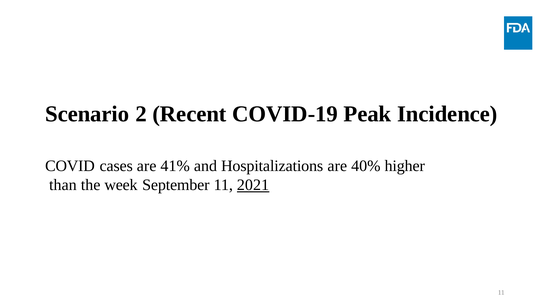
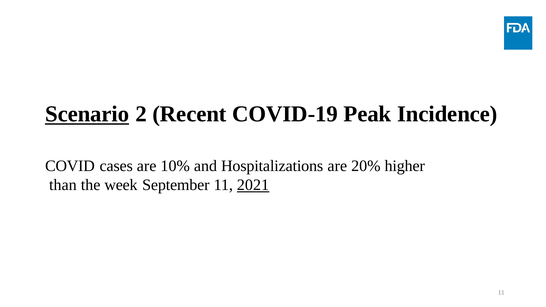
Scenario underline: none -> present
41%: 41% -> 10%
40%: 40% -> 20%
